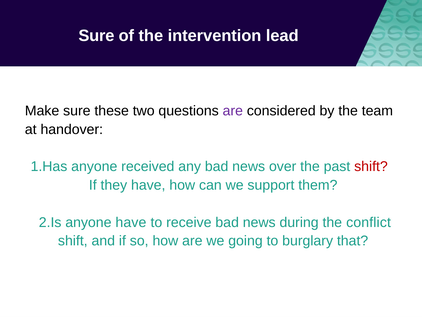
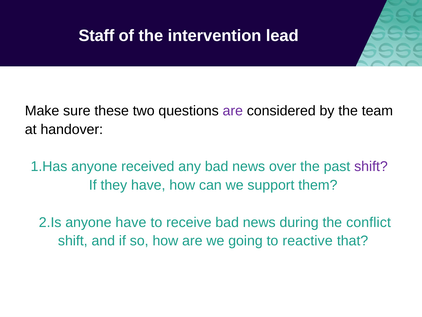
Sure at (96, 36): Sure -> Staff
shift at (371, 166) colour: red -> purple
burglary: burglary -> reactive
